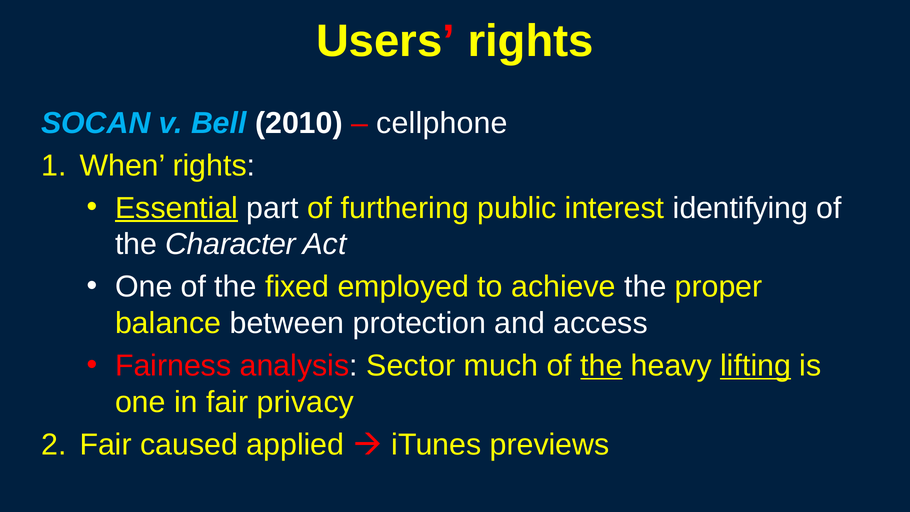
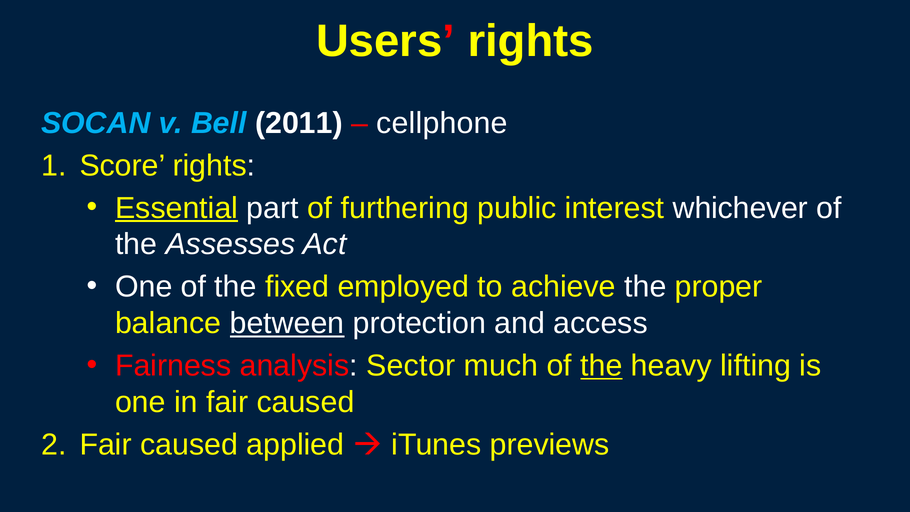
2010: 2010 -> 2011
When: When -> Score
identifying: identifying -> whichever
Character: Character -> Assesses
between underline: none -> present
lifting underline: present -> none
in fair privacy: privacy -> caused
